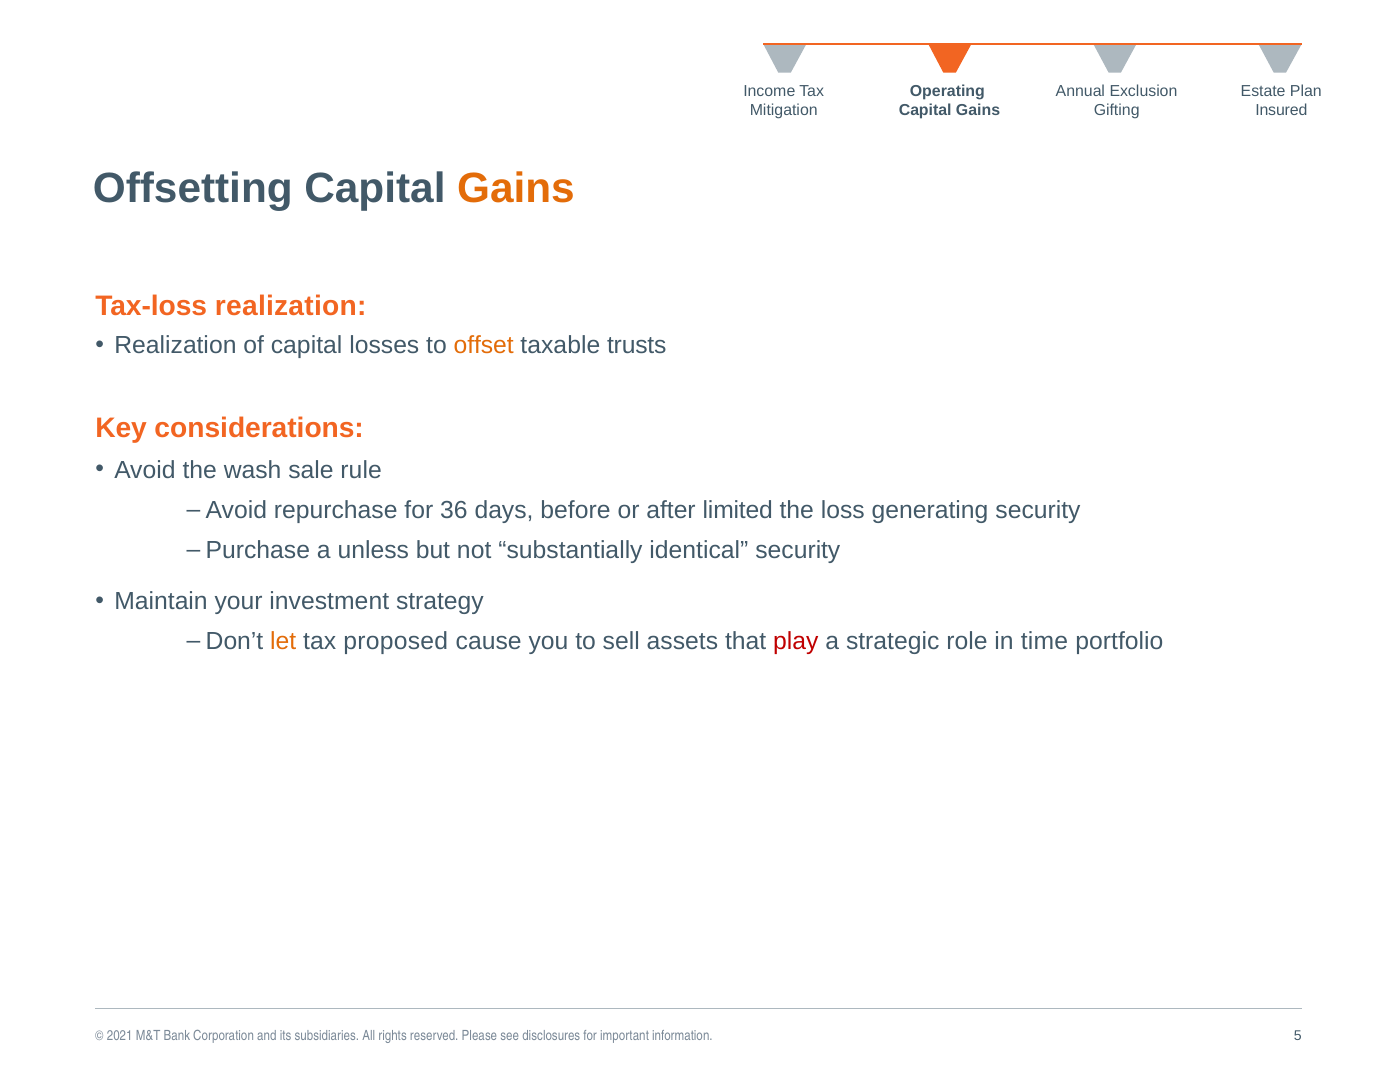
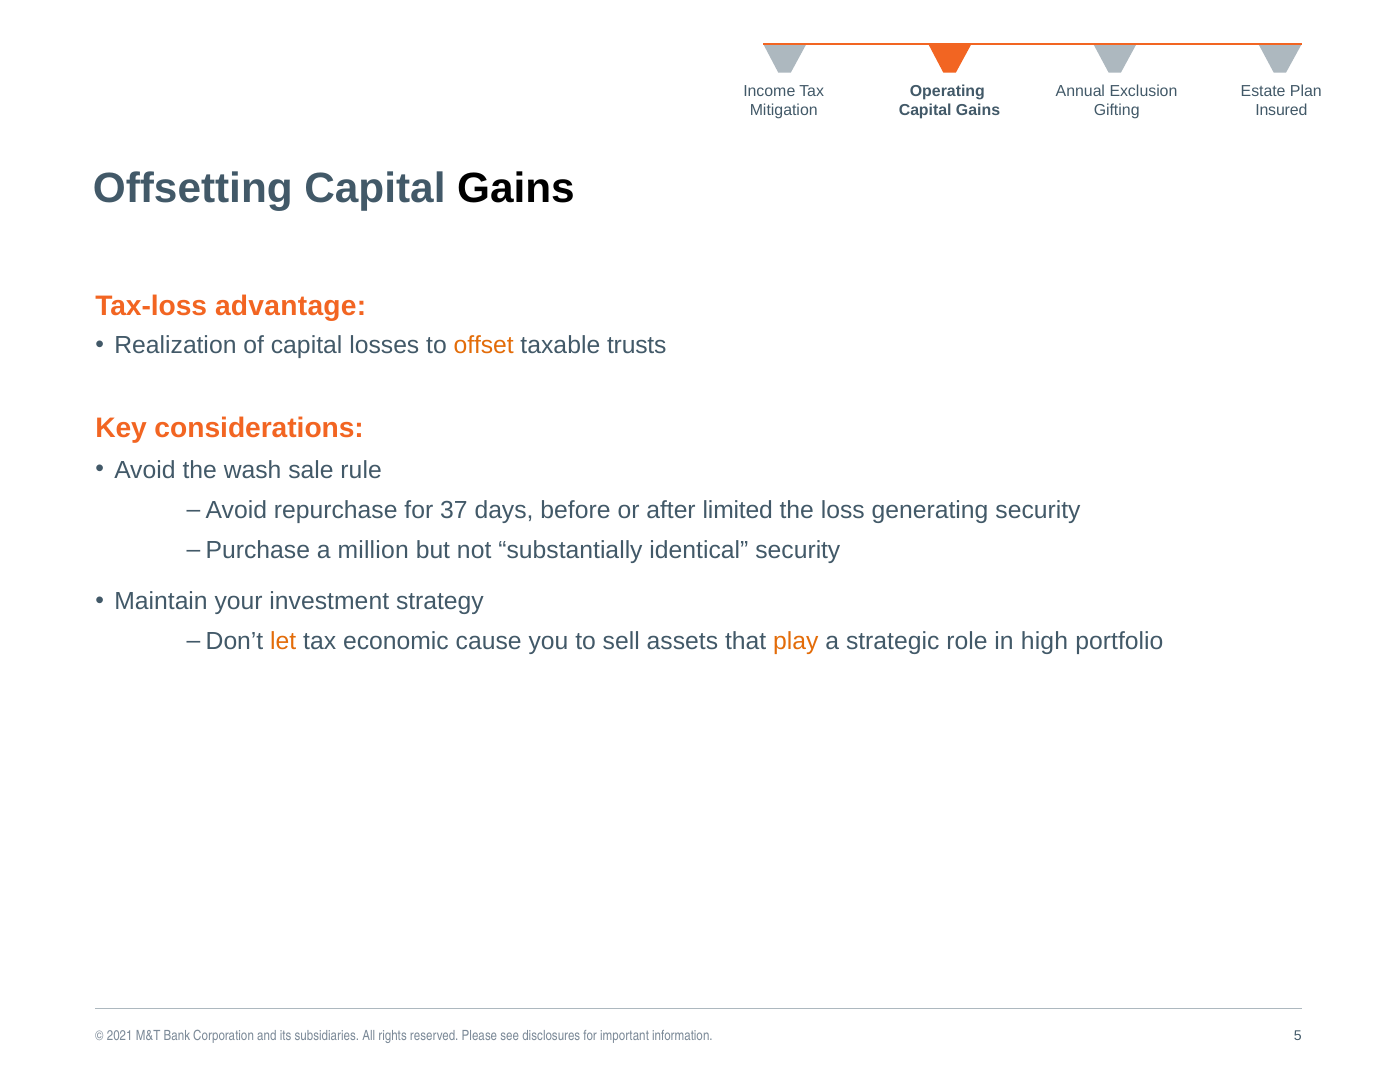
Gains at (516, 189) colour: orange -> black
Tax-loss realization: realization -> advantage
36: 36 -> 37
unless: unless -> million
proposed: proposed -> economic
play colour: red -> orange
time: time -> high
